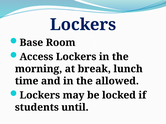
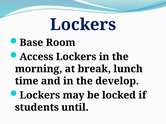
allowed: allowed -> develop
